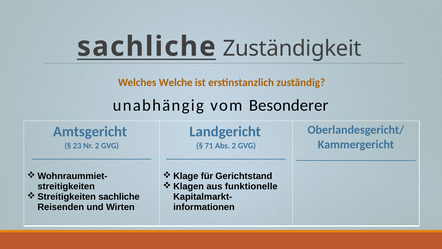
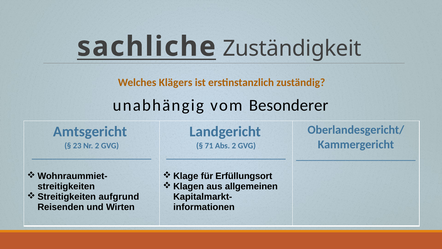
Welche: Welche -> Klägers
Gerichtstand: Gerichtstand -> Erfüllungsort
funktionelle: funktionelle -> allgemeinen
sachliche at (119, 196): sachliche -> aufgrund
